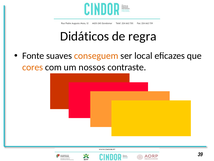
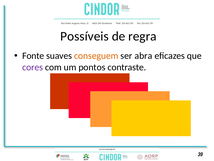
Didáticos: Didáticos -> Possíveis
local: local -> abra
cores colour: orange -> purple
nossos: nossos -> pontos
